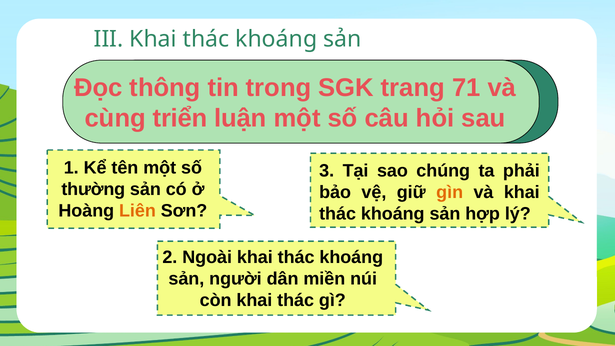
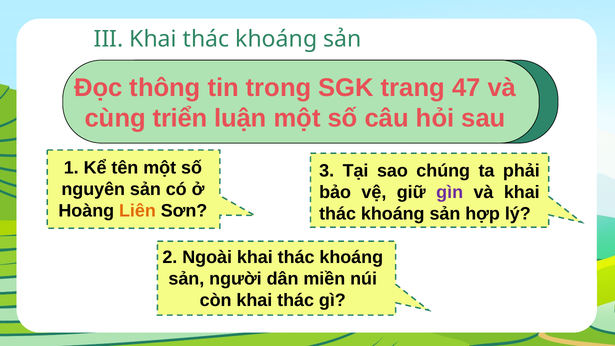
71: 71 -> 47
thường: thường -> nguyên
gìn colour: orange -> purple
